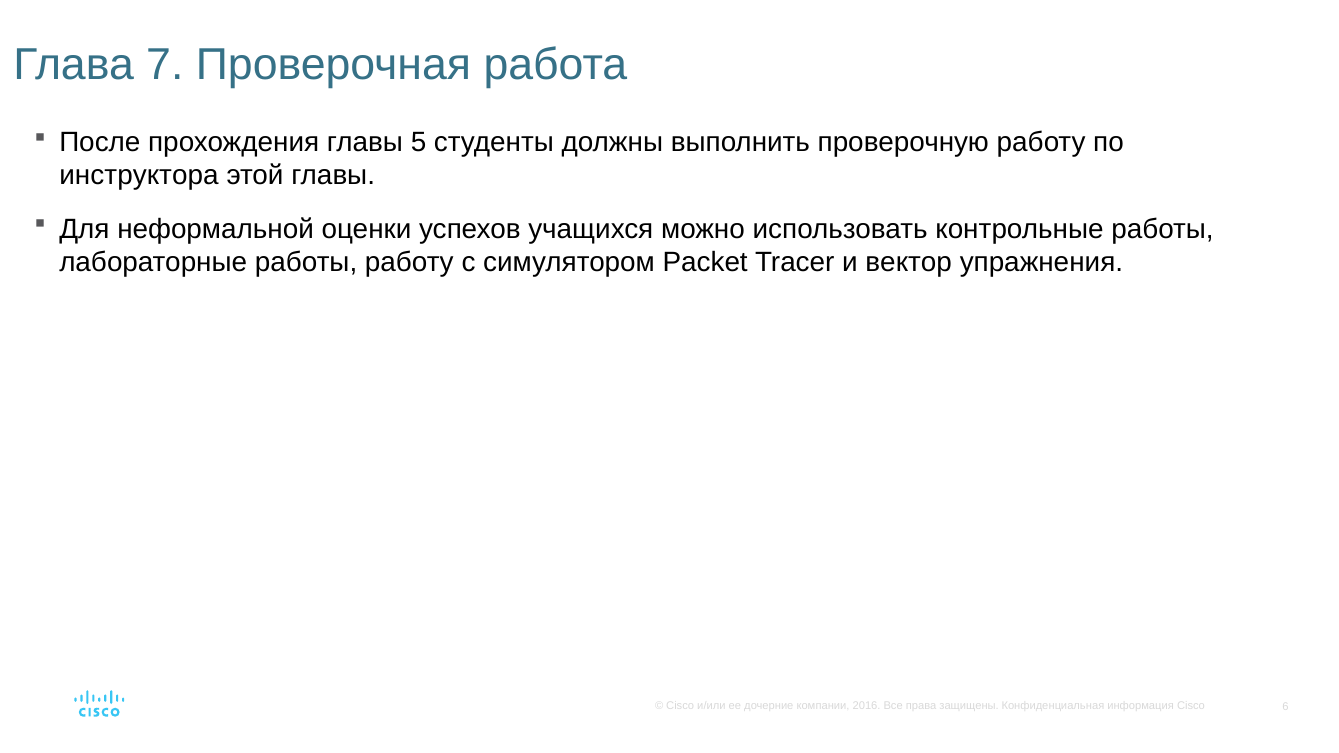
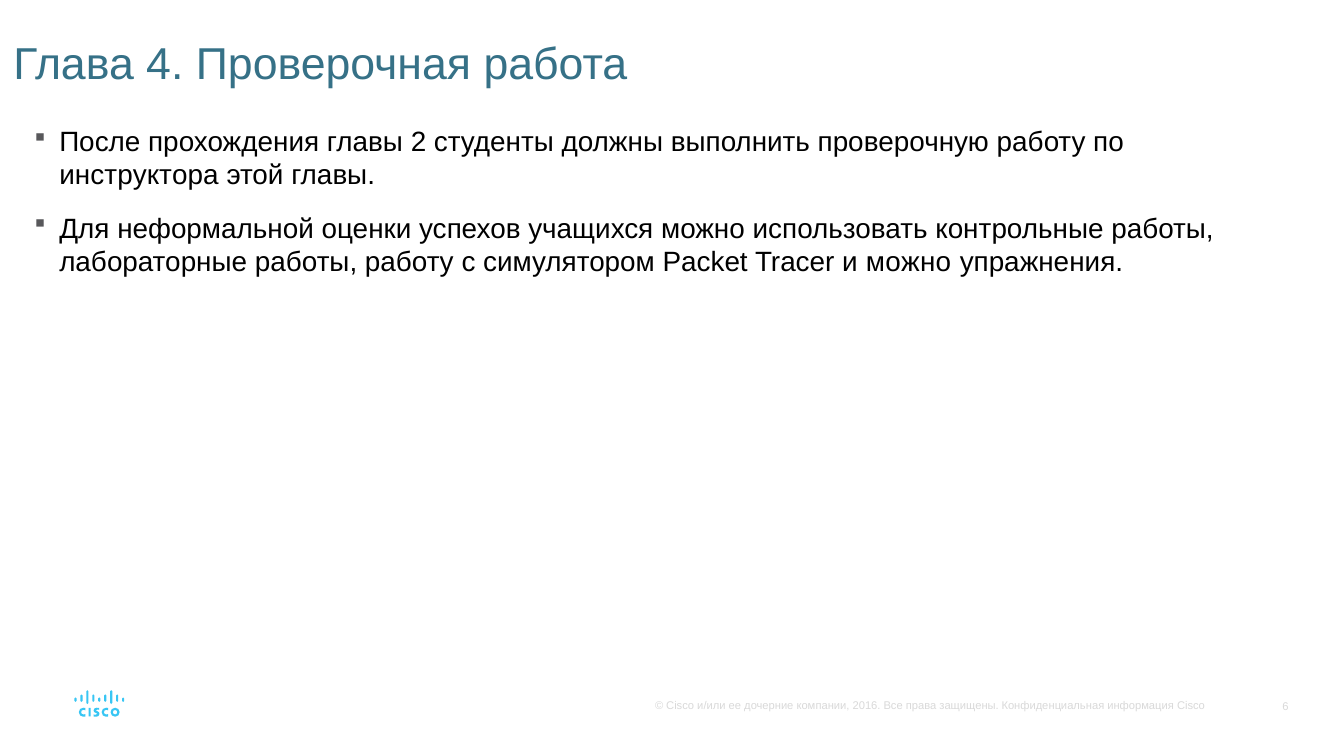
7: 7 -> 4
5: 5 -> 2
и вектор: вектор -> можно
